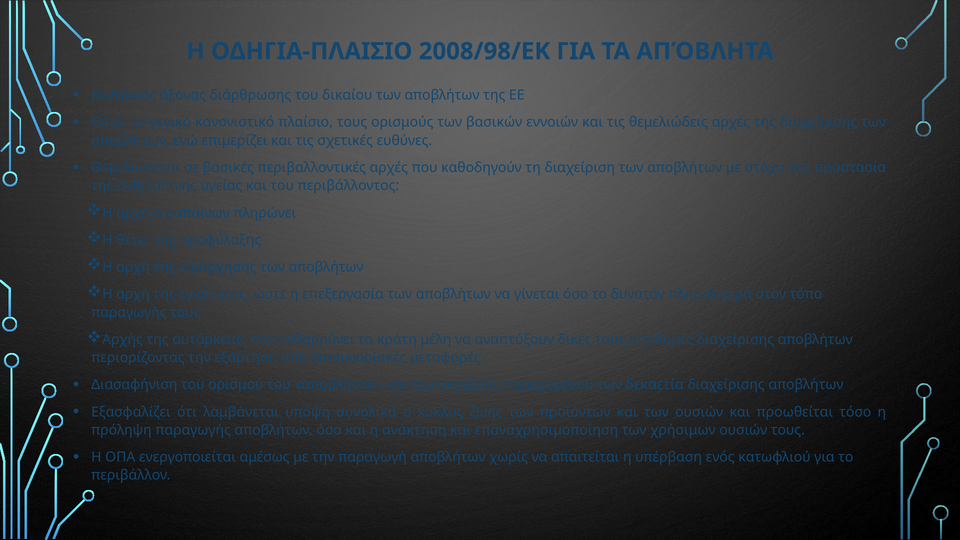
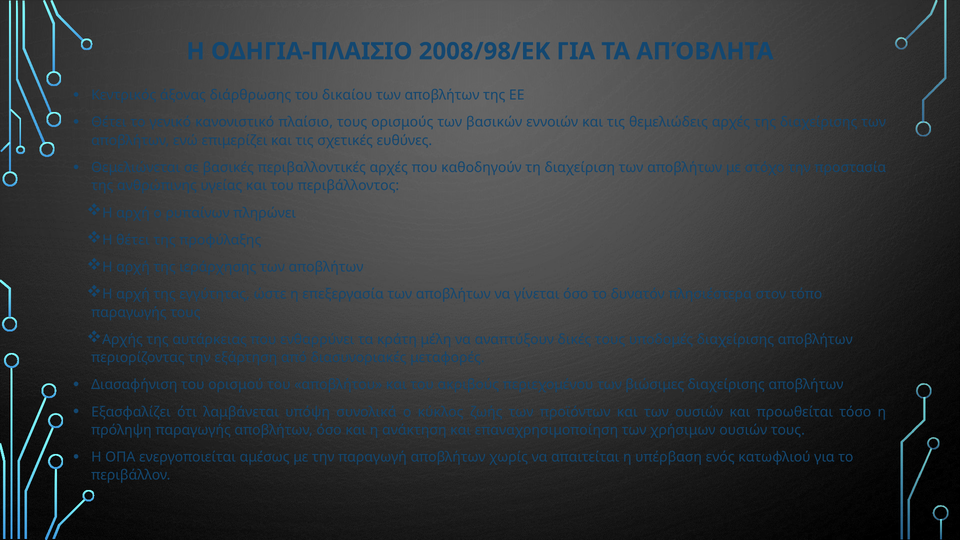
δεκαετία: δεκαετία -> βιώσιμες
